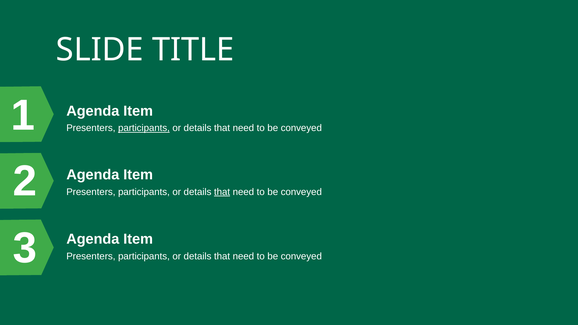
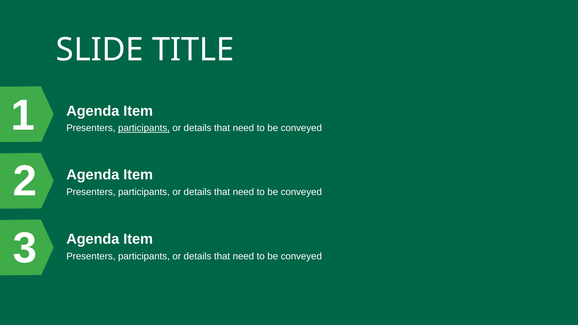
that at (222, 192) underline: present -> none
